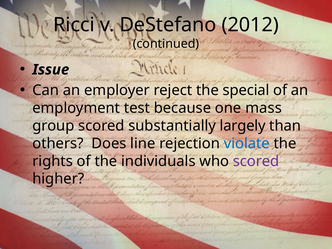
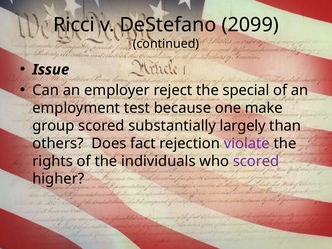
2012: 2012 -> 2099
mass: mass -> make
line: line -> fact
violate colour: blue -> purple
